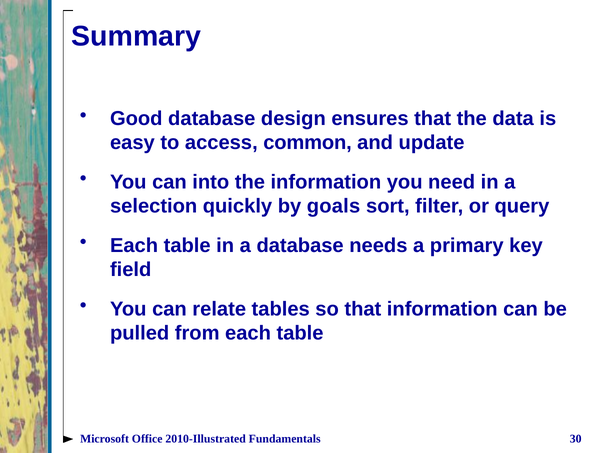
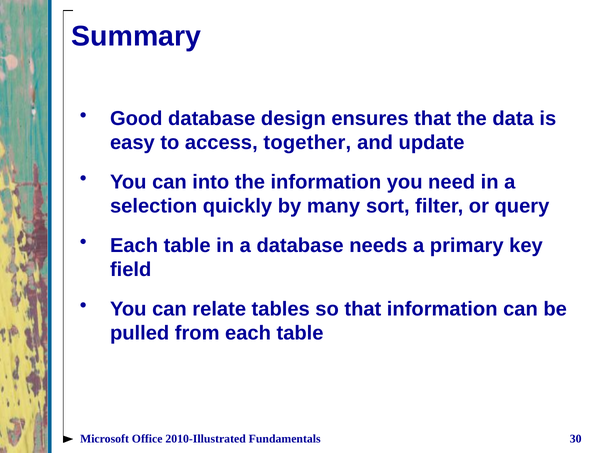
common: common -> together
goals: goals -> many
